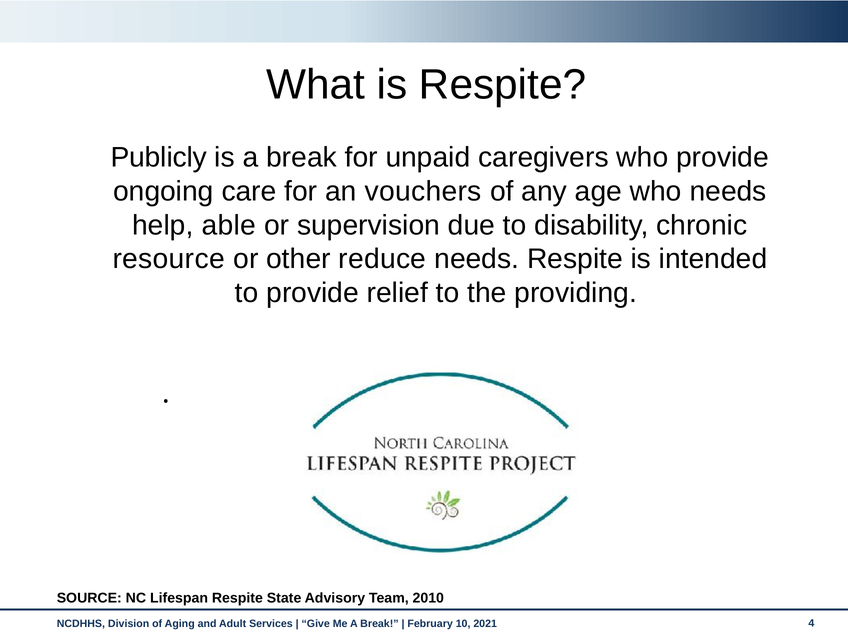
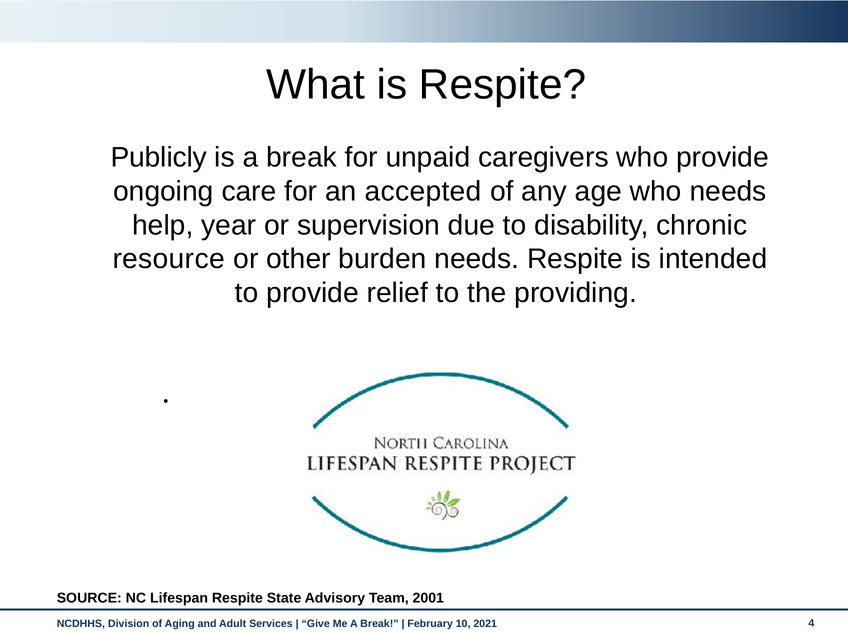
vouchers: vouchers -> accepted
able: able -> year
reduce: reduce -> burden
2010: 2010 -> 2001
